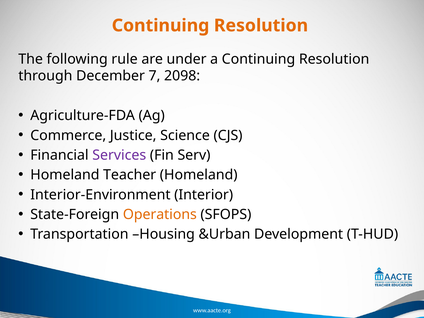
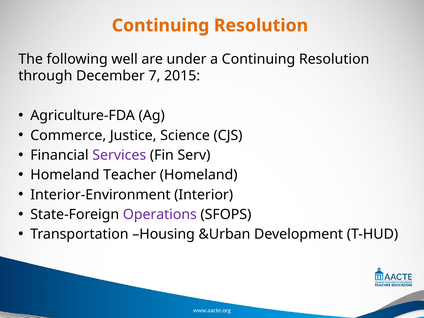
rule: rule -> well
2098: 2098 -> 2015
Operations colour: orange -> purple
